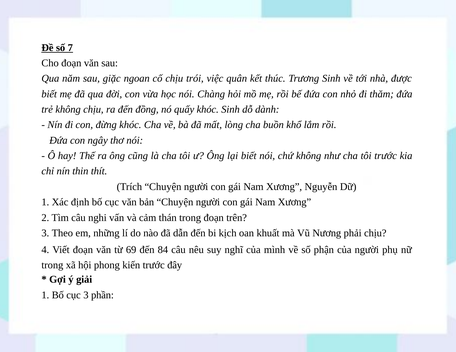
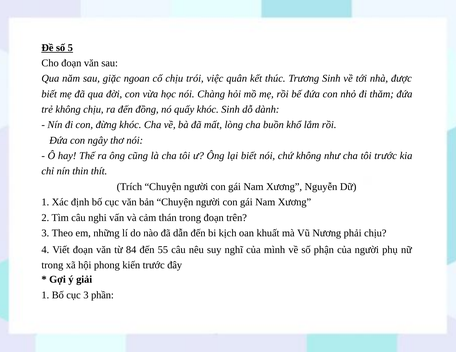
7: 7 -> 5
69: 69 -> 84
84: 84 -> 55
